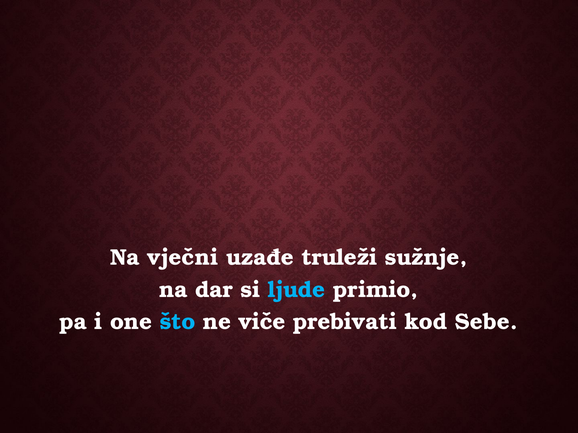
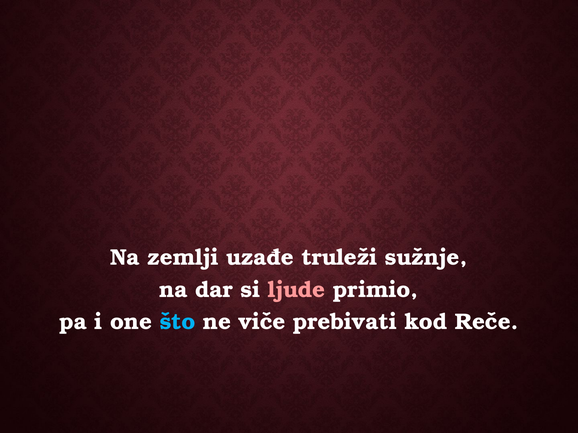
vječni: vječni -> zemlji
ljude colour: light blue -> pink
Sebe: Sebe -> Reče
